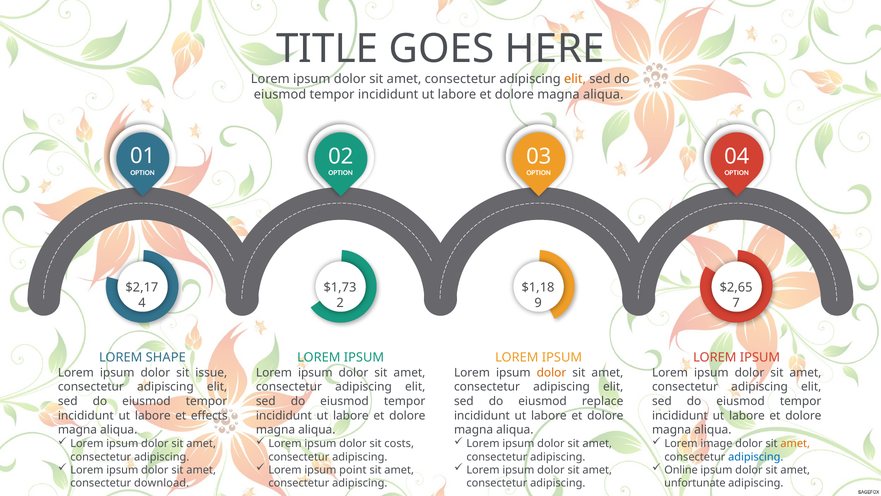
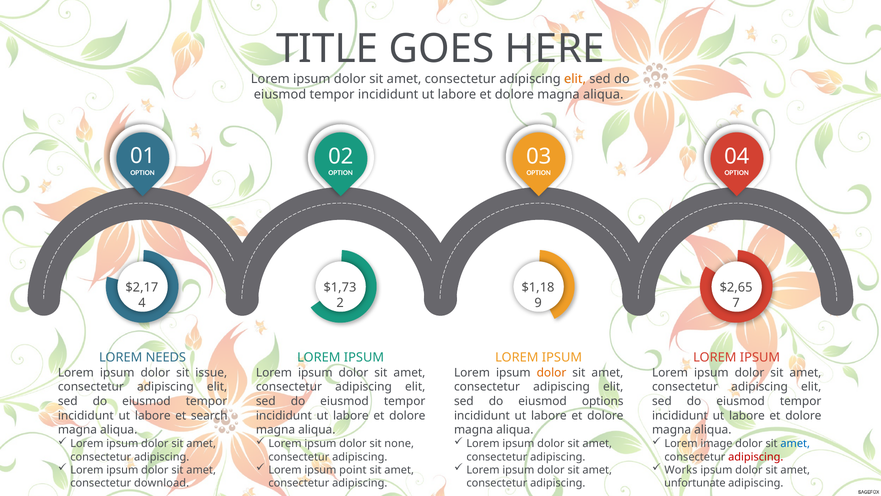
SHAPE: SHAPE -> NEEDS
replace: replace -> options
effects: effects -> search
costs: costs -> none
amet at (795, 443) colour: orange -> blue
adipiscing at (756, 456) colour: blue -> red
Online: Online -> Works
